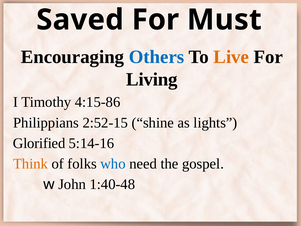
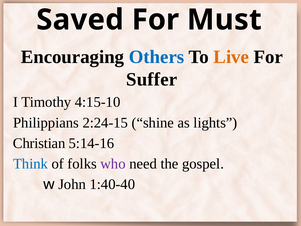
Living: Living -> Suffer
4:15-86: 4:15-86 -> 4:15-10
2:52-15: 2:52-15 -> 2:24-15
Glorified: Glorified -> Christian
Think colour: orange -> blue
who colour: blue -> purple
1:40-48: 1:40-48 -> 1:40-40
